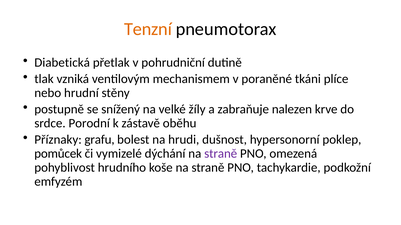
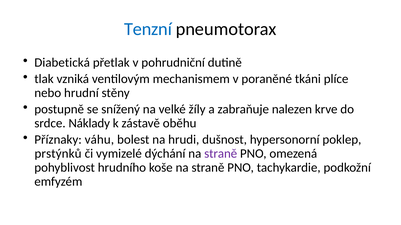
Tenzní colour: orange -> blue
Porodní: Porodní -> Náklady
grafu: grafu -> váhu
pomůcek: pomůcek -> prstýnků
